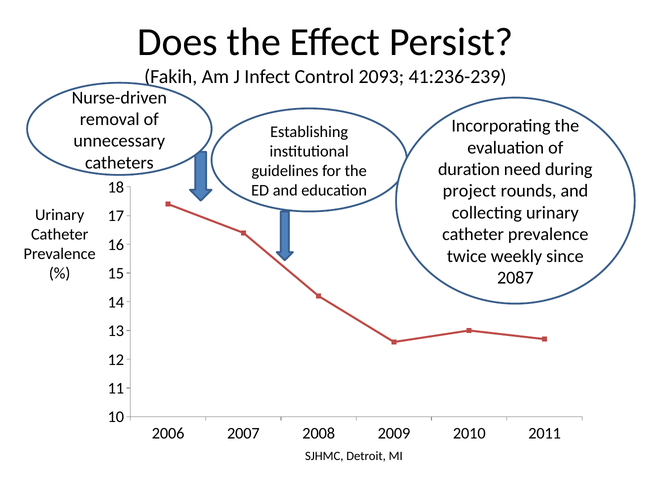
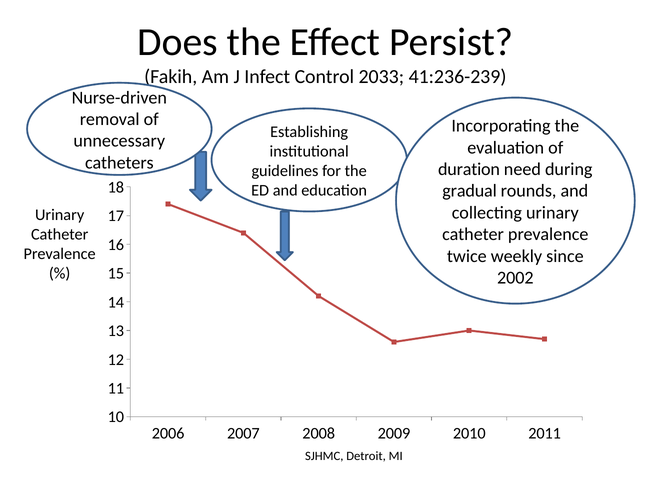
2093: 2093 -> 2033
project: project -> gradual
2087: 2087 -> 2002
